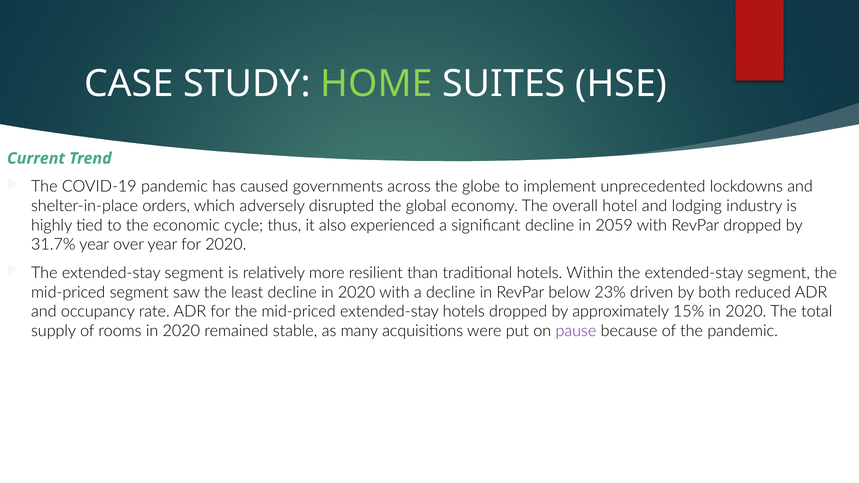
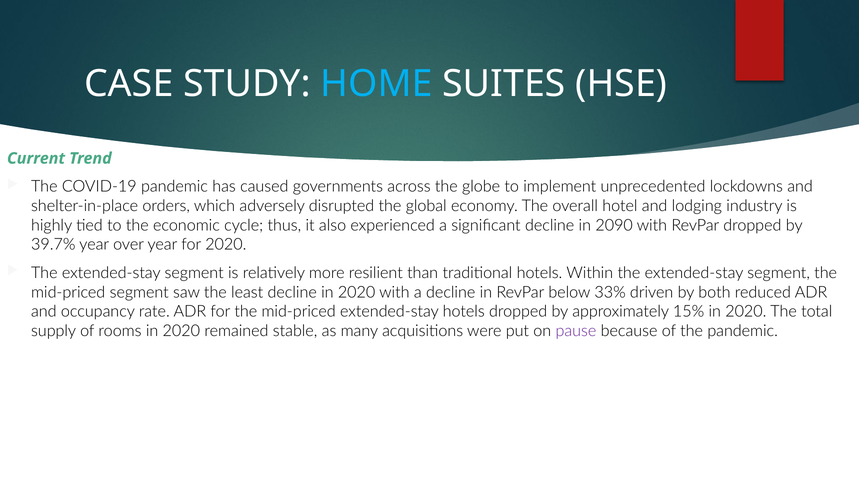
HOME colour: light green -> light blue
2059: 2059 -> 2090
31.7%: 31.7% -> 39.7%
23%: 23% -> 33%
